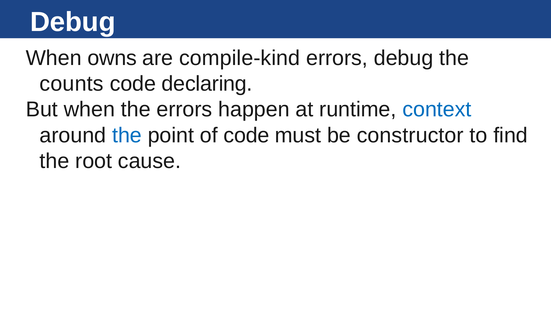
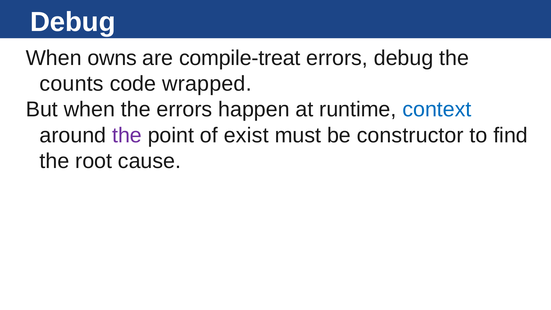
compile-kind: compile-kind -> compile-treat
declaring: declaring -> wrapped
the at (127, 135) colour: blue -> purple
of code: code -> exist
